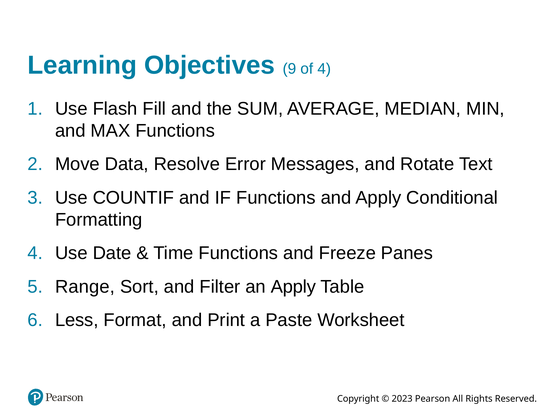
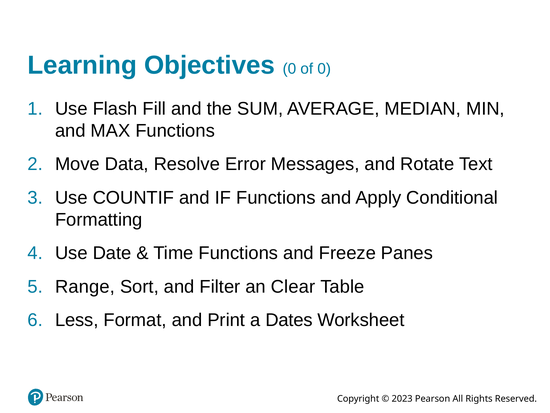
Objectives 9: 9 -> 0
of 4: 4 -> 0
an Apply: Apply -> Clear
Paste: Paste -> Dates
